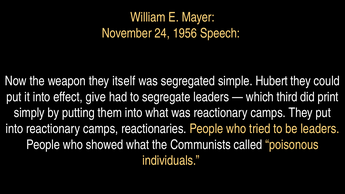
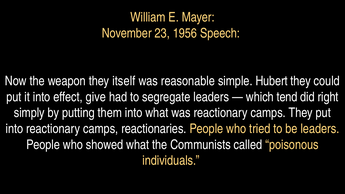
24: 24 -> 23
segregated: segregated -> reasonable
third: third -> tend
print: print -> right
